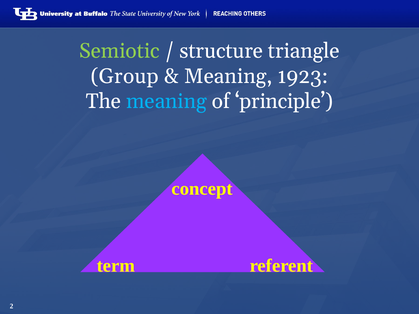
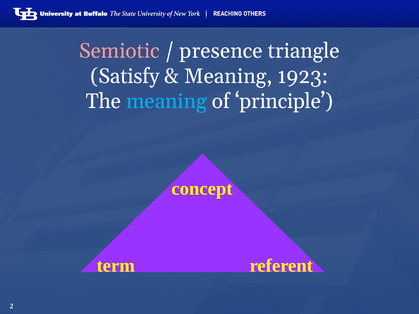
Semiotic colour: light green -> pink
structure: structure -> presence
Group: Group -> Satisfy
